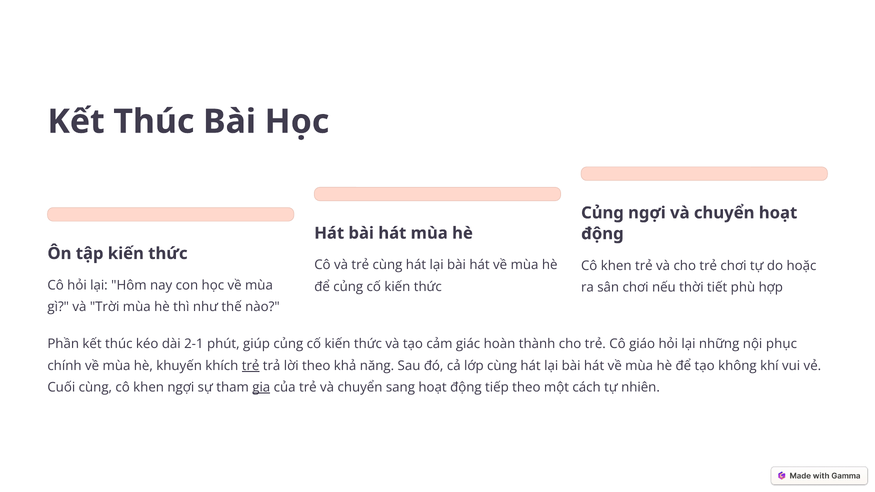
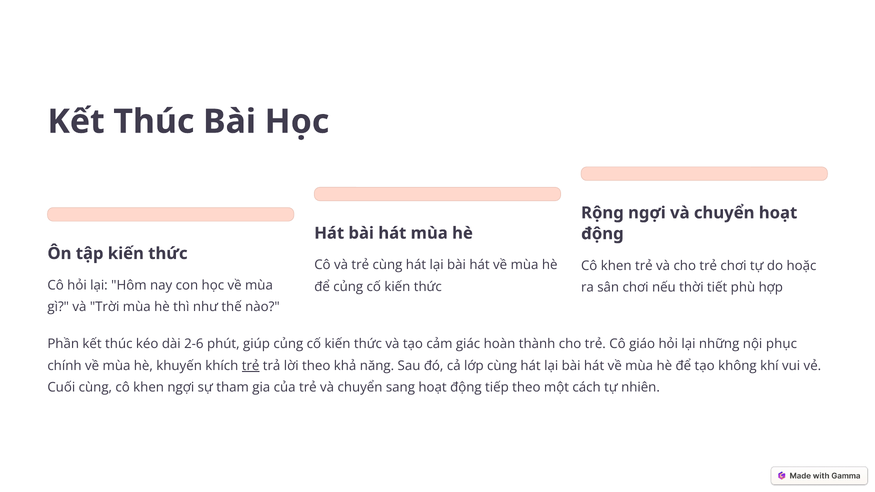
Củng at (602, 213): Củng -> Rộng
2-1: 2-1 -> 2-6
gia underline: present -> none
